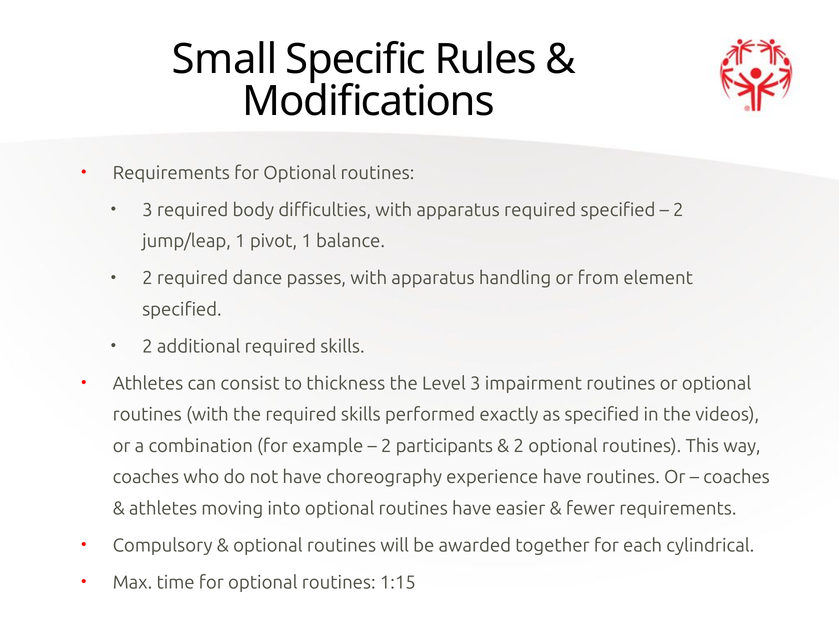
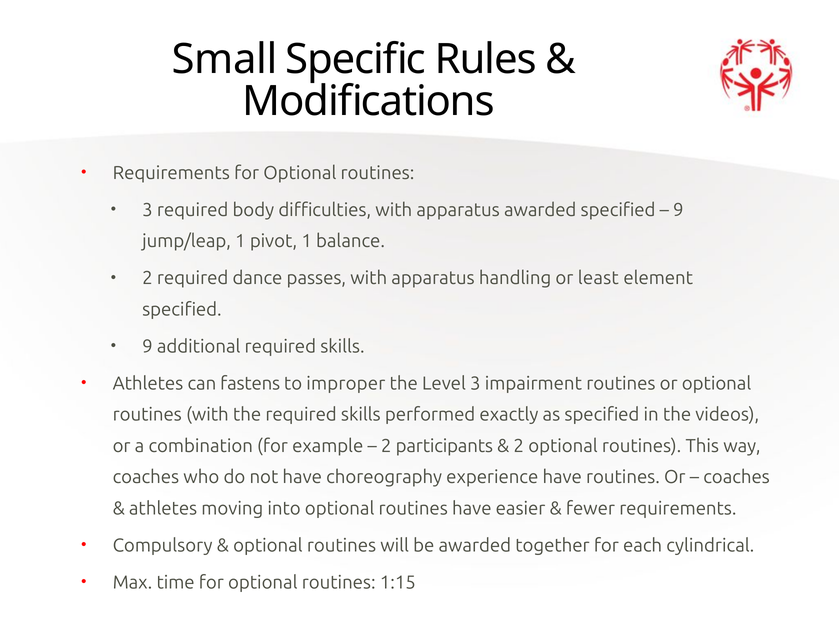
apparatus required: required -> awarded
2 at (678, 210): 2 -> 9
from: from -> least
2 at (147, 347): 2 -> 9
consist: consist -> fastens
thickness: thickness -> improper
